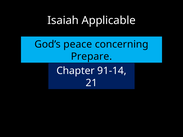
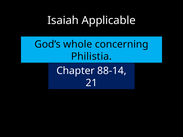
peace: peace -> whole
Prepare: Prepare -> Philistia
91-14: 91-14 -> 88-14
